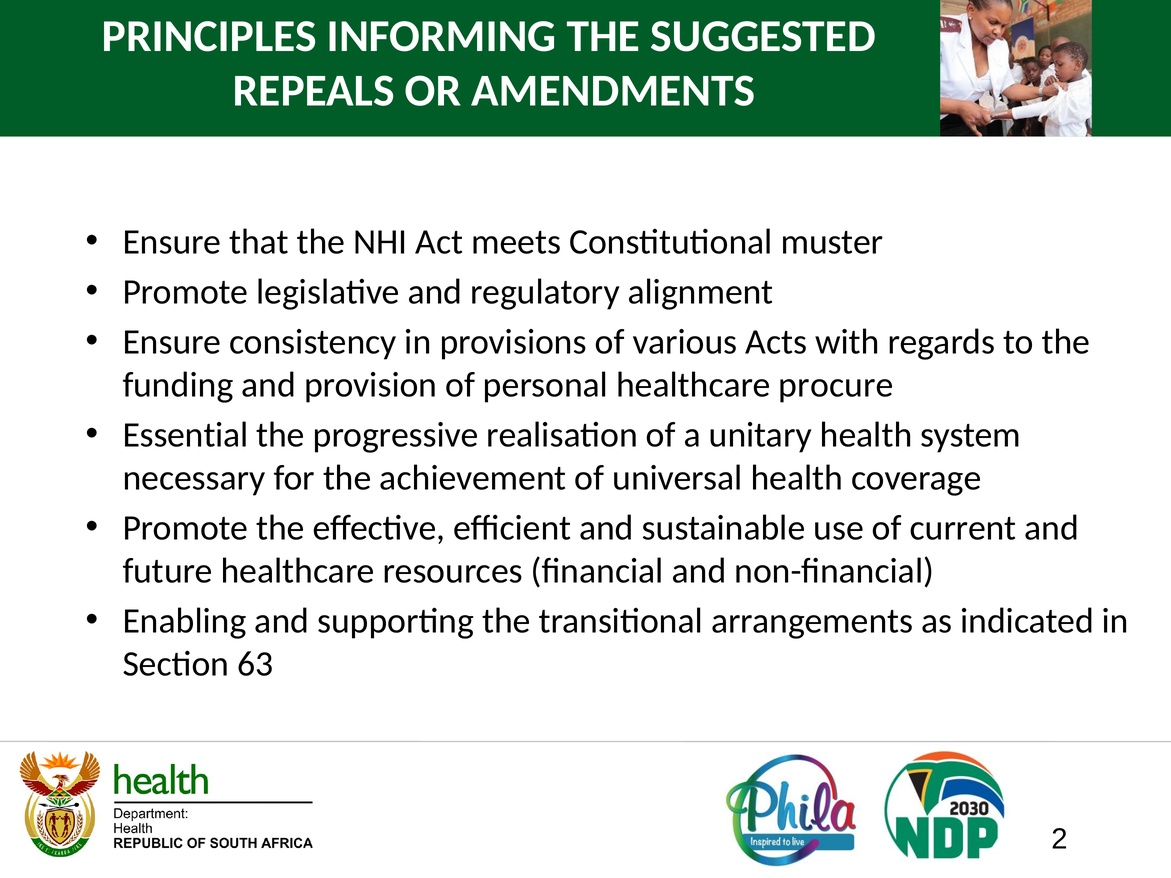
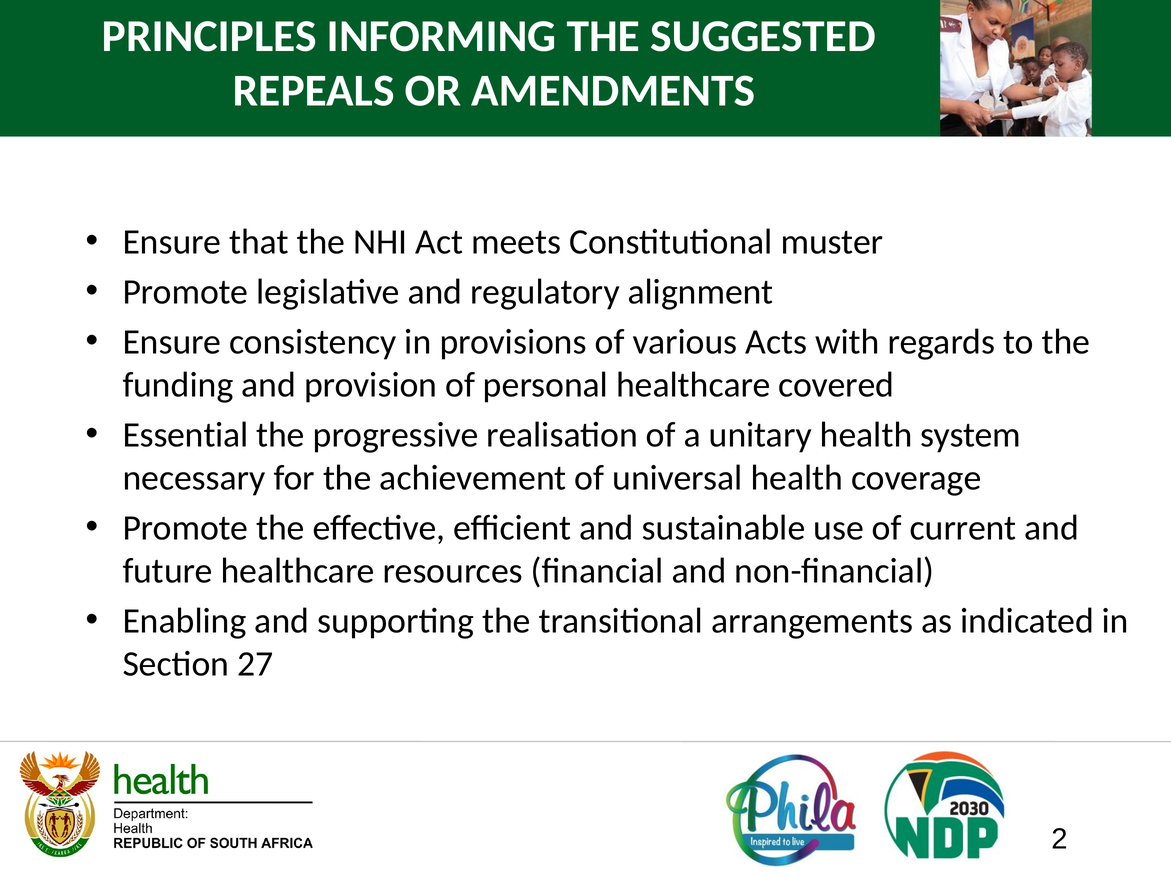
procure: procure -> covered
63: 63 -> 27
